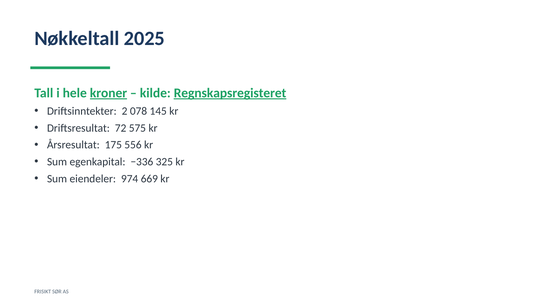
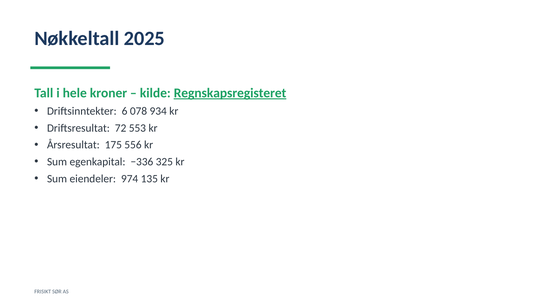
kroner underline: present -> none
2: 2 -> 6
145: 145 -> 934
575: 575 -> 553
669: 669 -> 135
